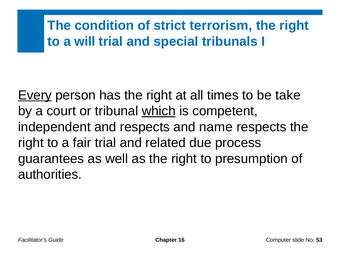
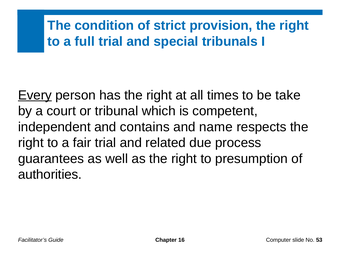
terrorism: terrorism -> provision
will: will -> full
which underline: present -> none
and respects: respects -> contains
